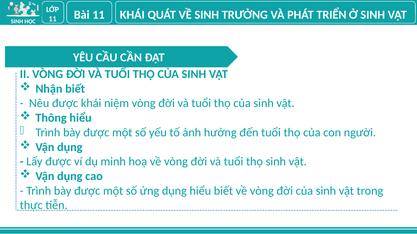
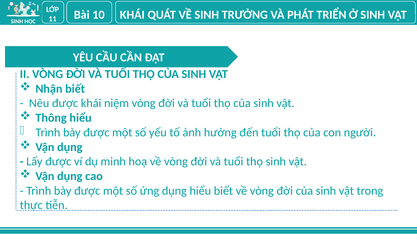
Bài 11: 11 -> 10
